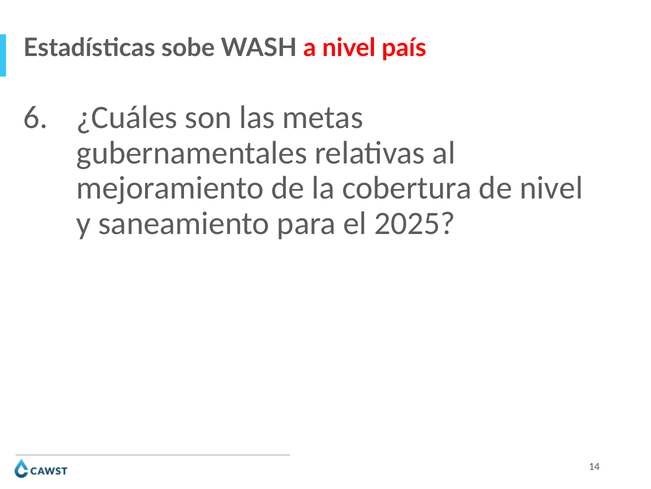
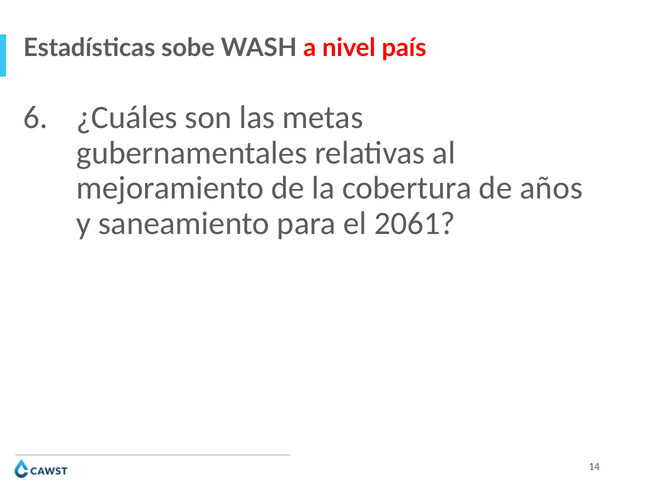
de nivel: nivel -> años
2025: 2025 -> 2061
